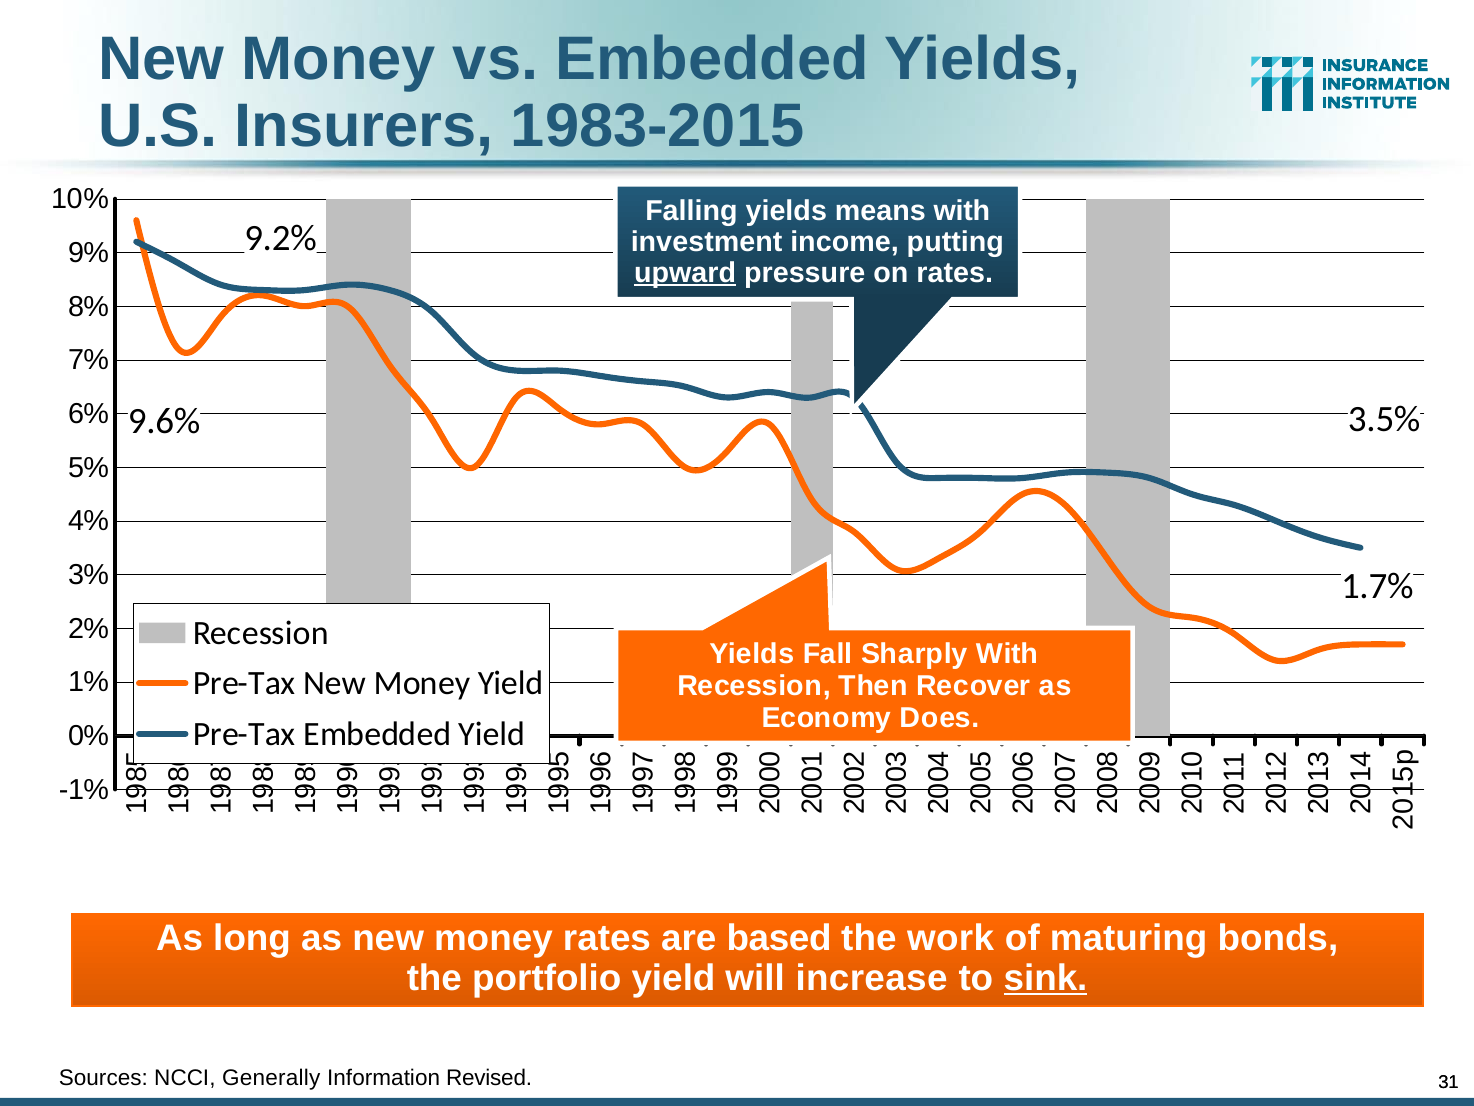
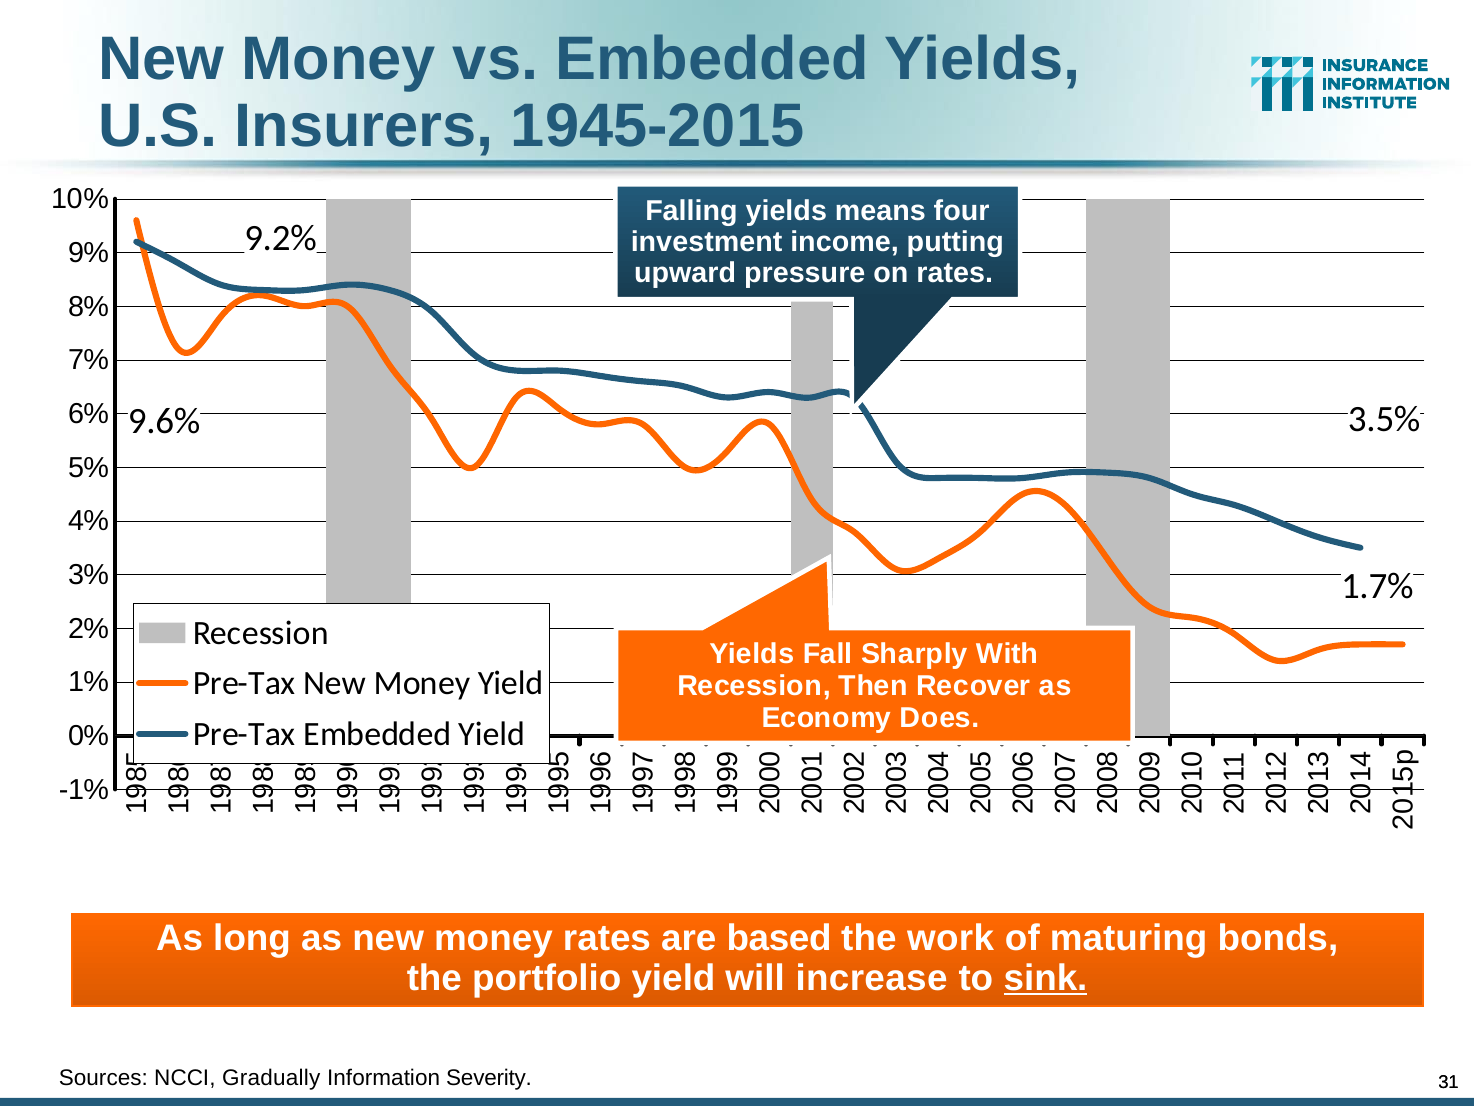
1983-2015: 1983-2015 -> 1945-2015
means with: with -> four
upward underline: present -> none
Generally: Generally -> Gradually
Revised: Revised -> Severity
